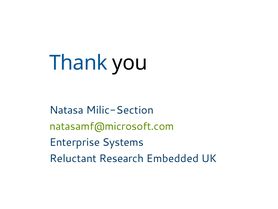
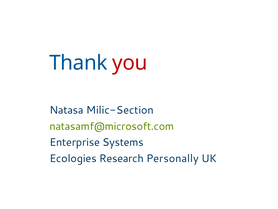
you colour: black -> red
Reluctant: Reluctant -> Ecologies
Embedded: Embedded -> Personally
